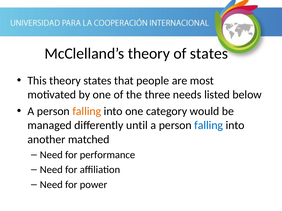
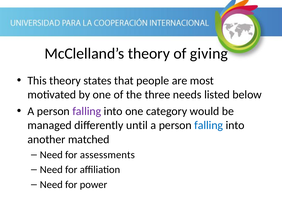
of states: states -> giving
falling at (87, 111) colour: orange -> purple
performance: performance -> assessments
